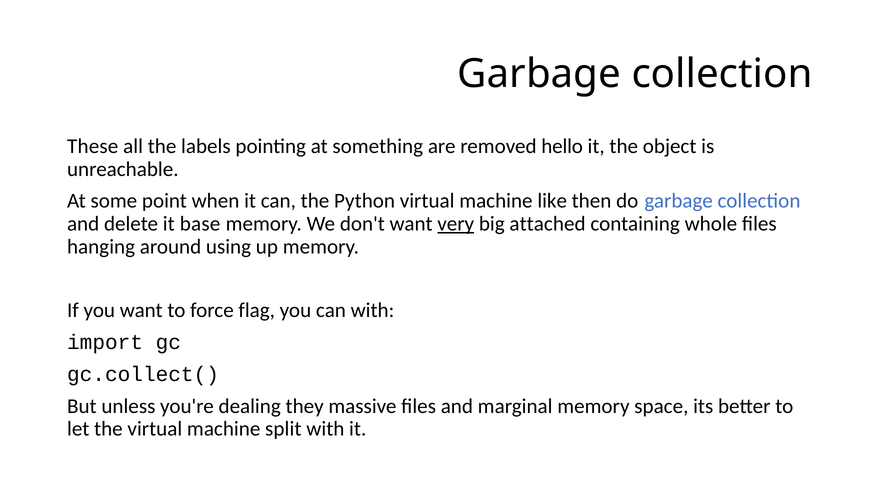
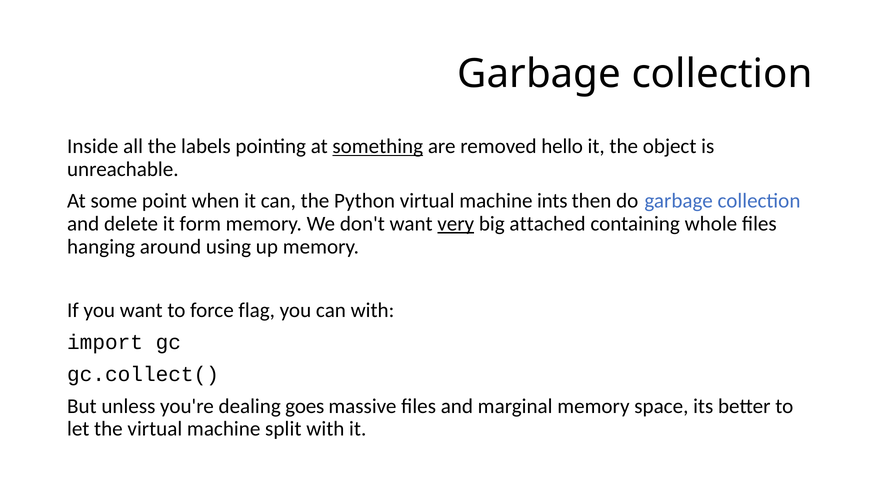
These: These -> Inside
something underline: none -> present
like: like -> ints
base: base -> form
they: they -> goes
